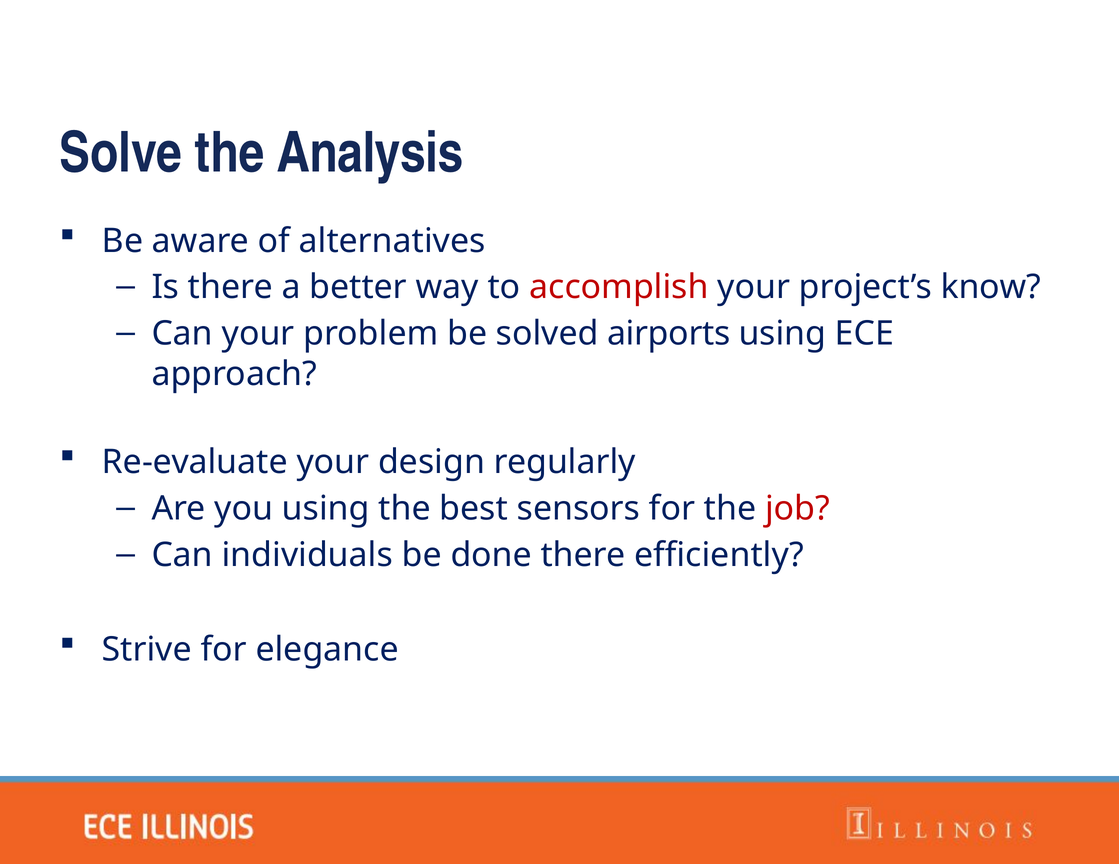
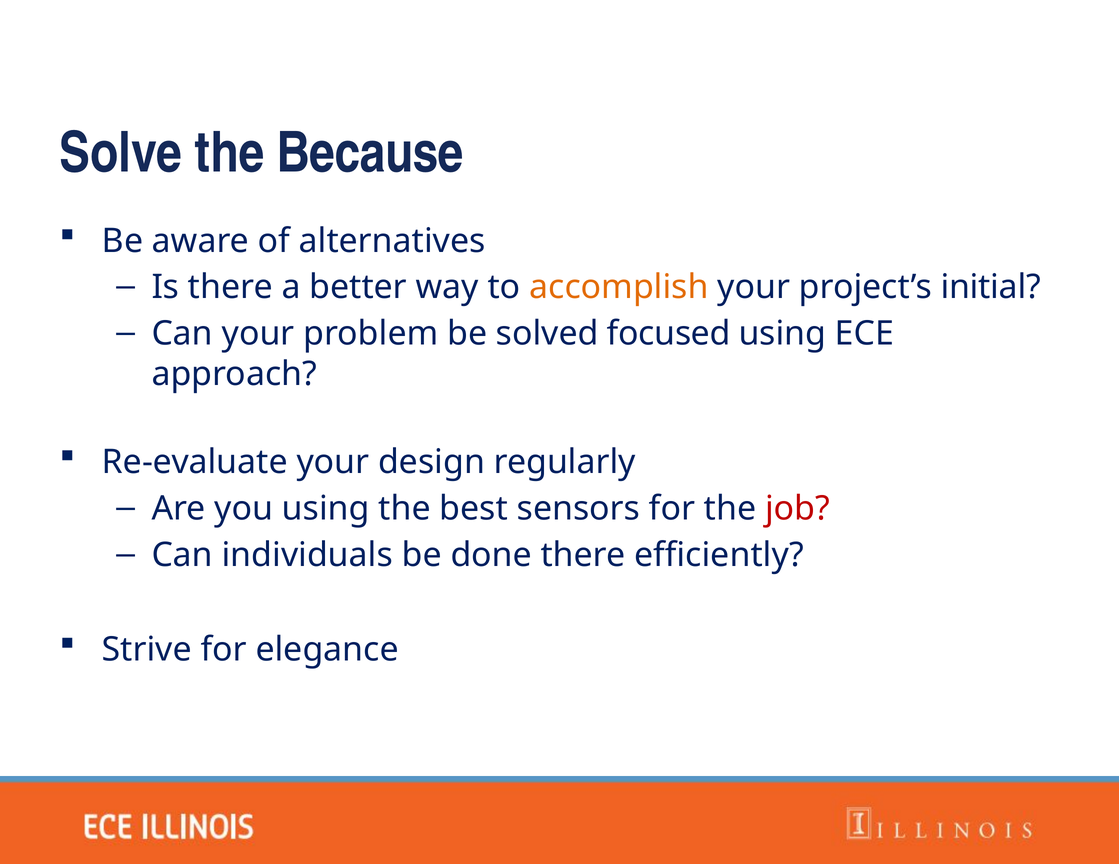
Analysis: Analysis -> Because
accomplish colour: red -> orange
know: know -> initial
airports: airports -> focused
